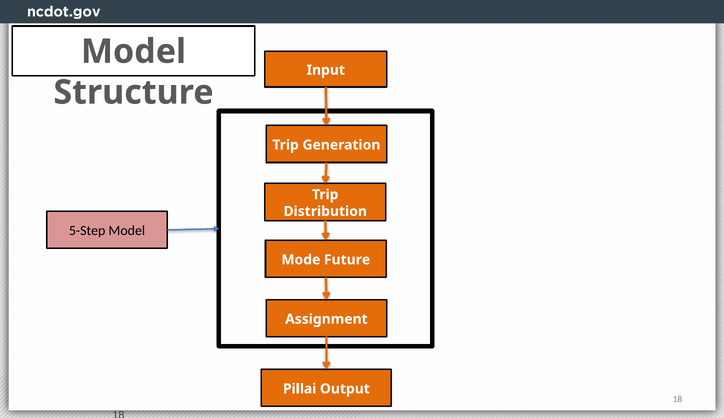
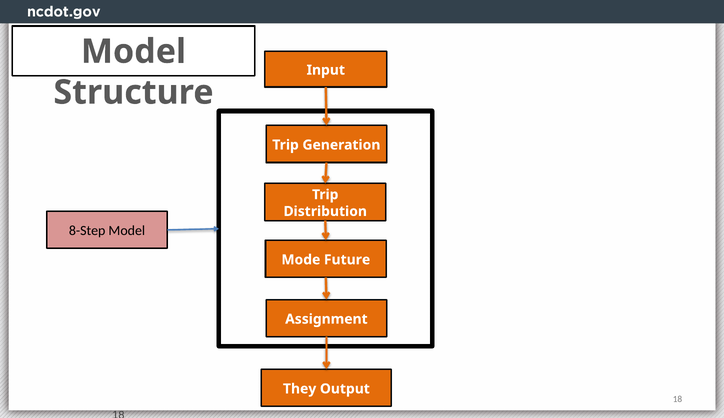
5-Step: 5-Step -> 8-Step
Pillai: Pillai -> They
